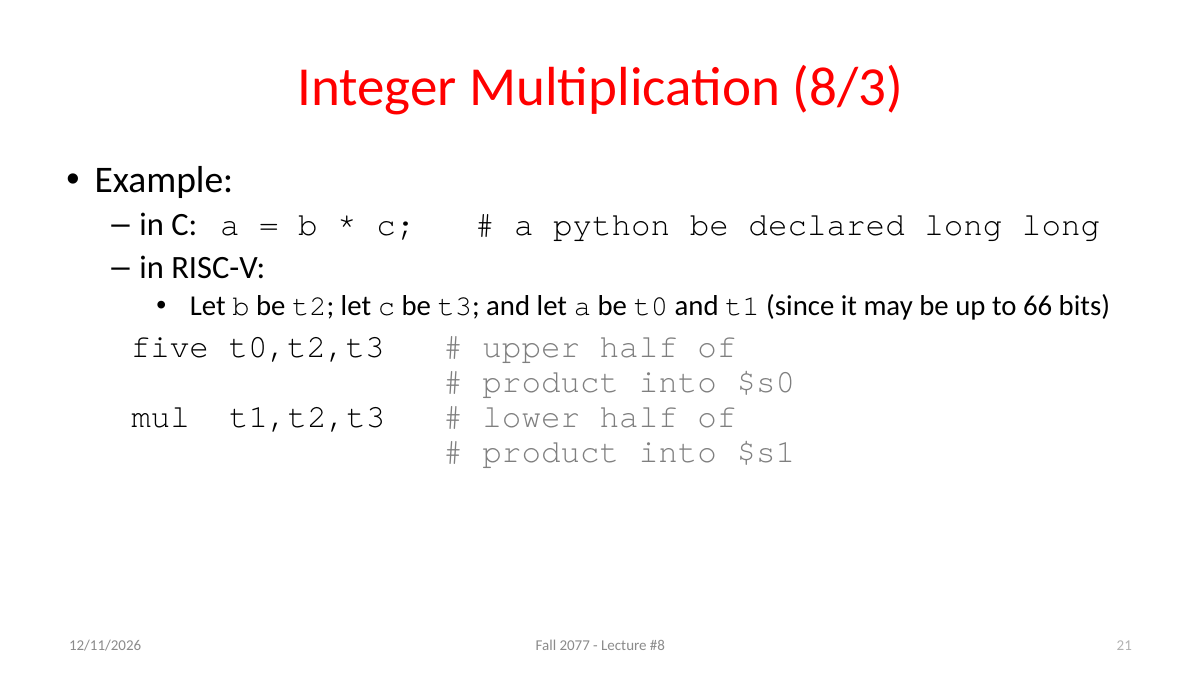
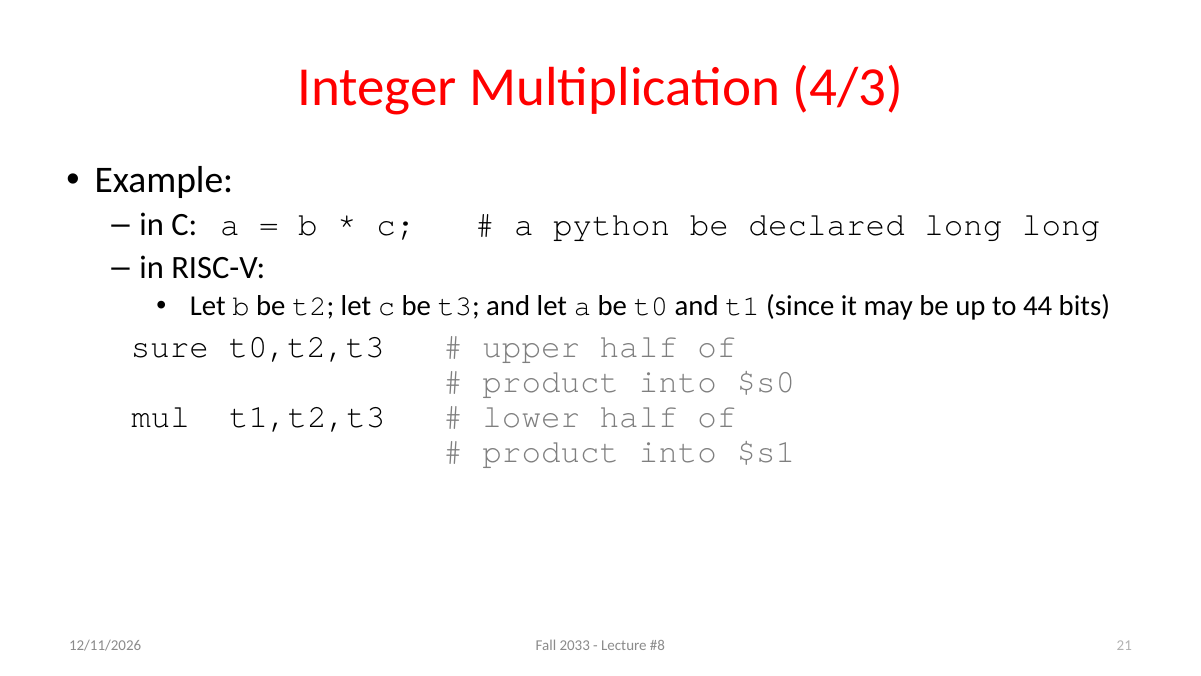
8/3: 8/3 -> 4/3
66: 66 -> 44
five: five -> sure
2077: 2077 -> 2033
